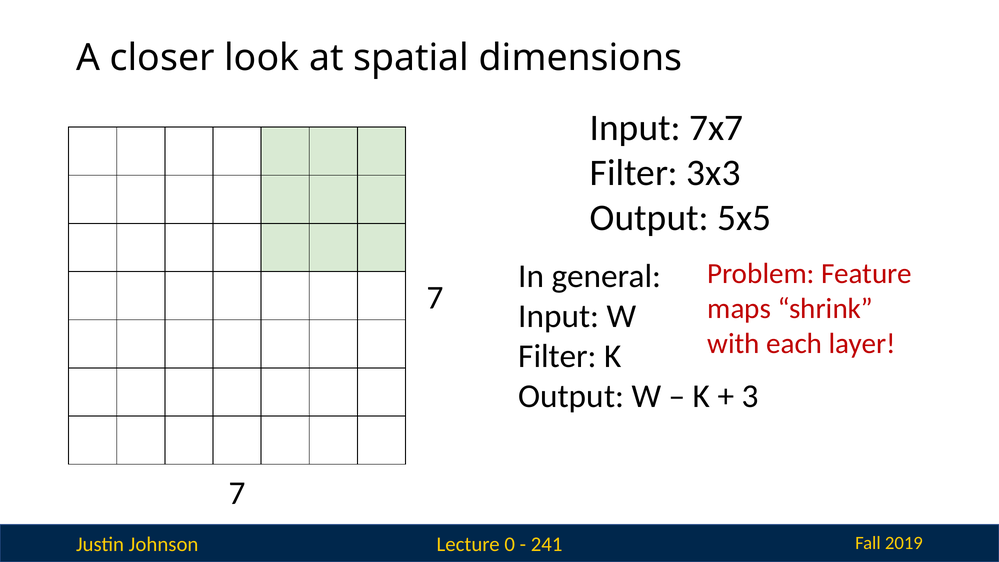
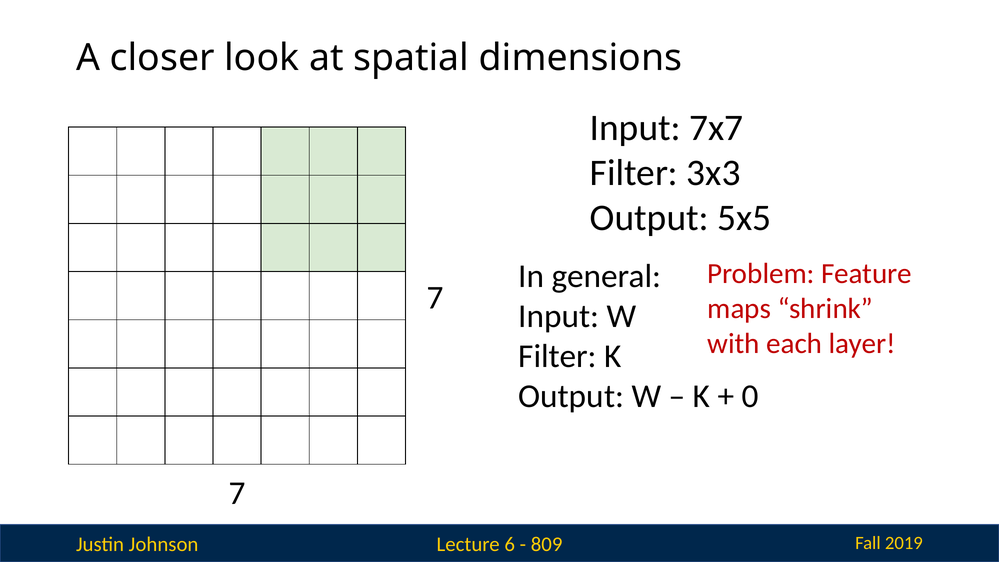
3: 3 -> 0
0: 0 -> 6
241: 241 -> 809
